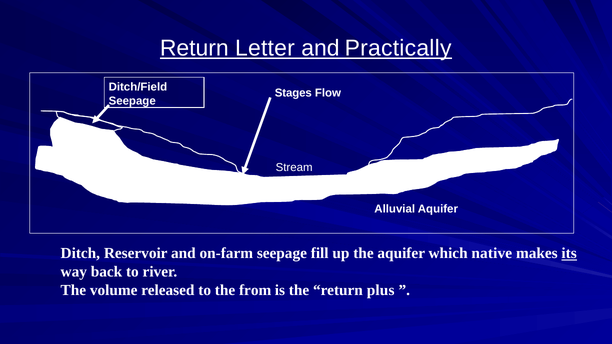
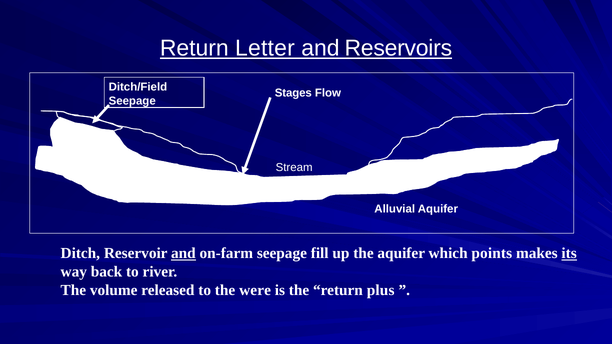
Practically: Practically -> Reservoirs
and at (183, 253) underline: none -> present
native: native -> points
from: from -> were
